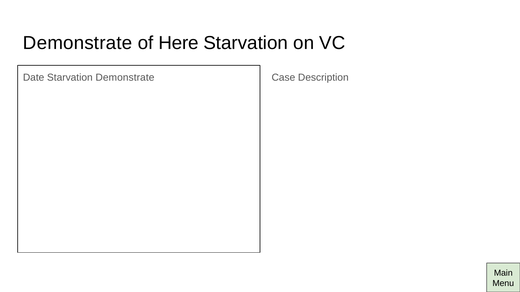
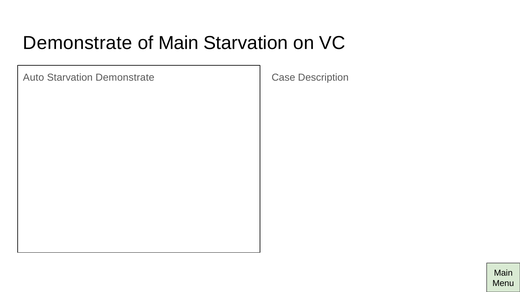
of Here: Here -> Main
Date: Date -> Auto
